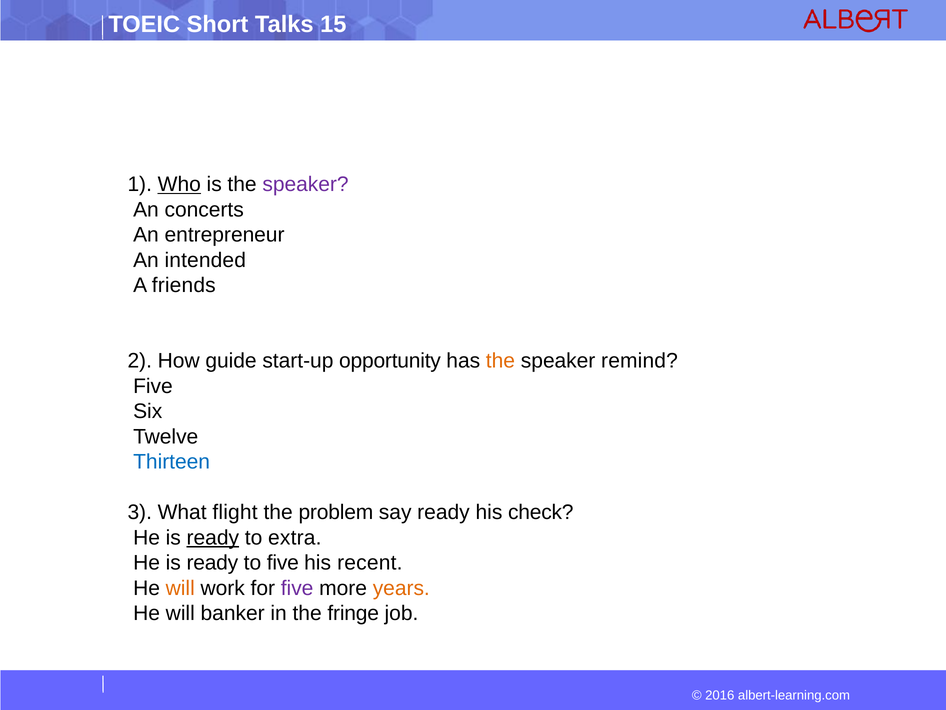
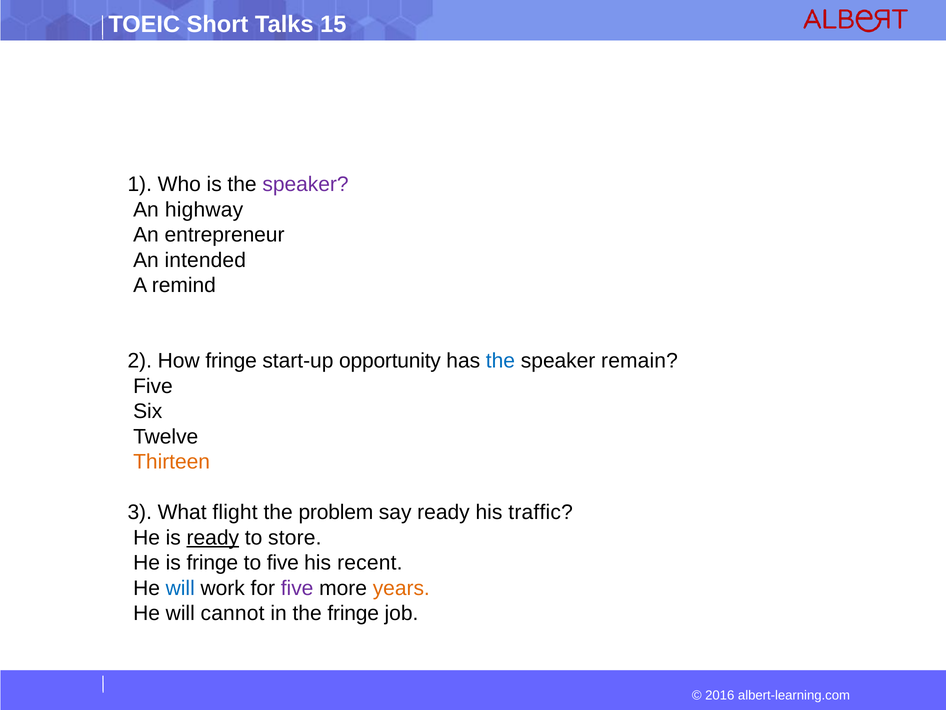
Who underline: present -> none
concerts: concerts -> highway
friends: friends -> remind
How guide: guide -> fringe
the at (500, 361) colour: orange -> blue
remind: remind -> remain
Thirteen colour: blue -> orange
check: check -> traffic
extra: extra -> store
ready at (212, 562): ready -> fringe
will at (180, 588) colour: orange -> blue
banker: banker -> cannot
